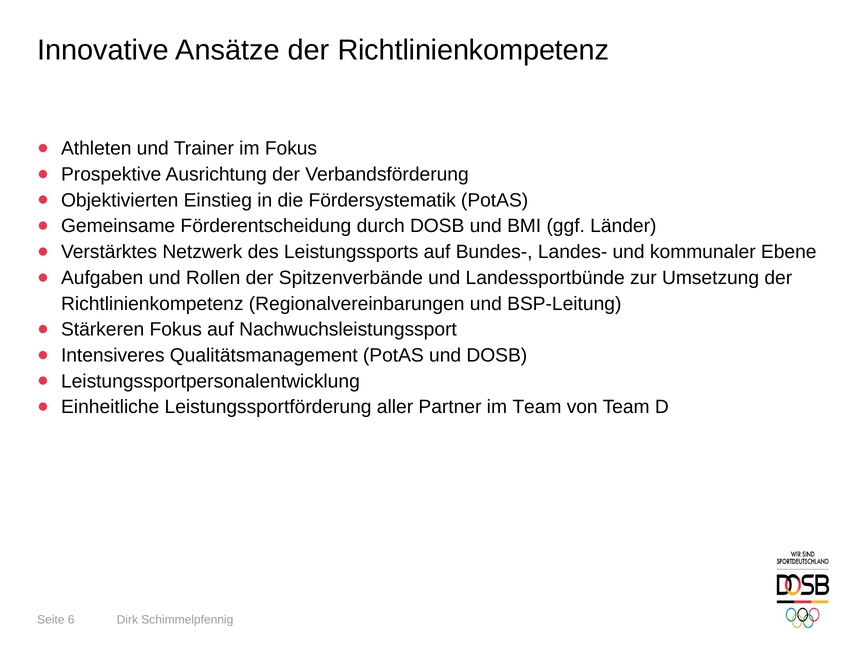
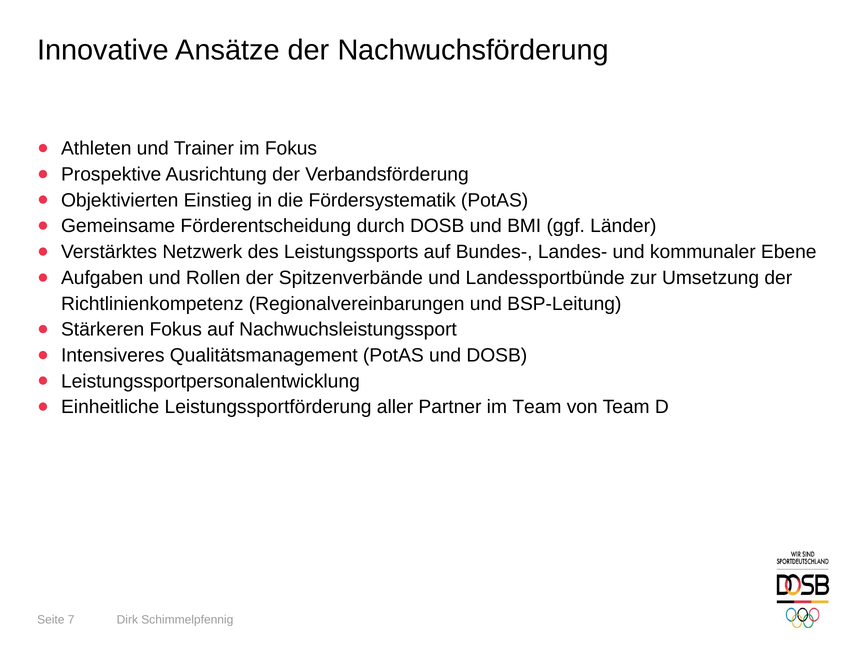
Ansätze der Richtlinienkompetenz: Richtlinienkompetenz -> Nachwuchsförderung
6: 6 -> 7
